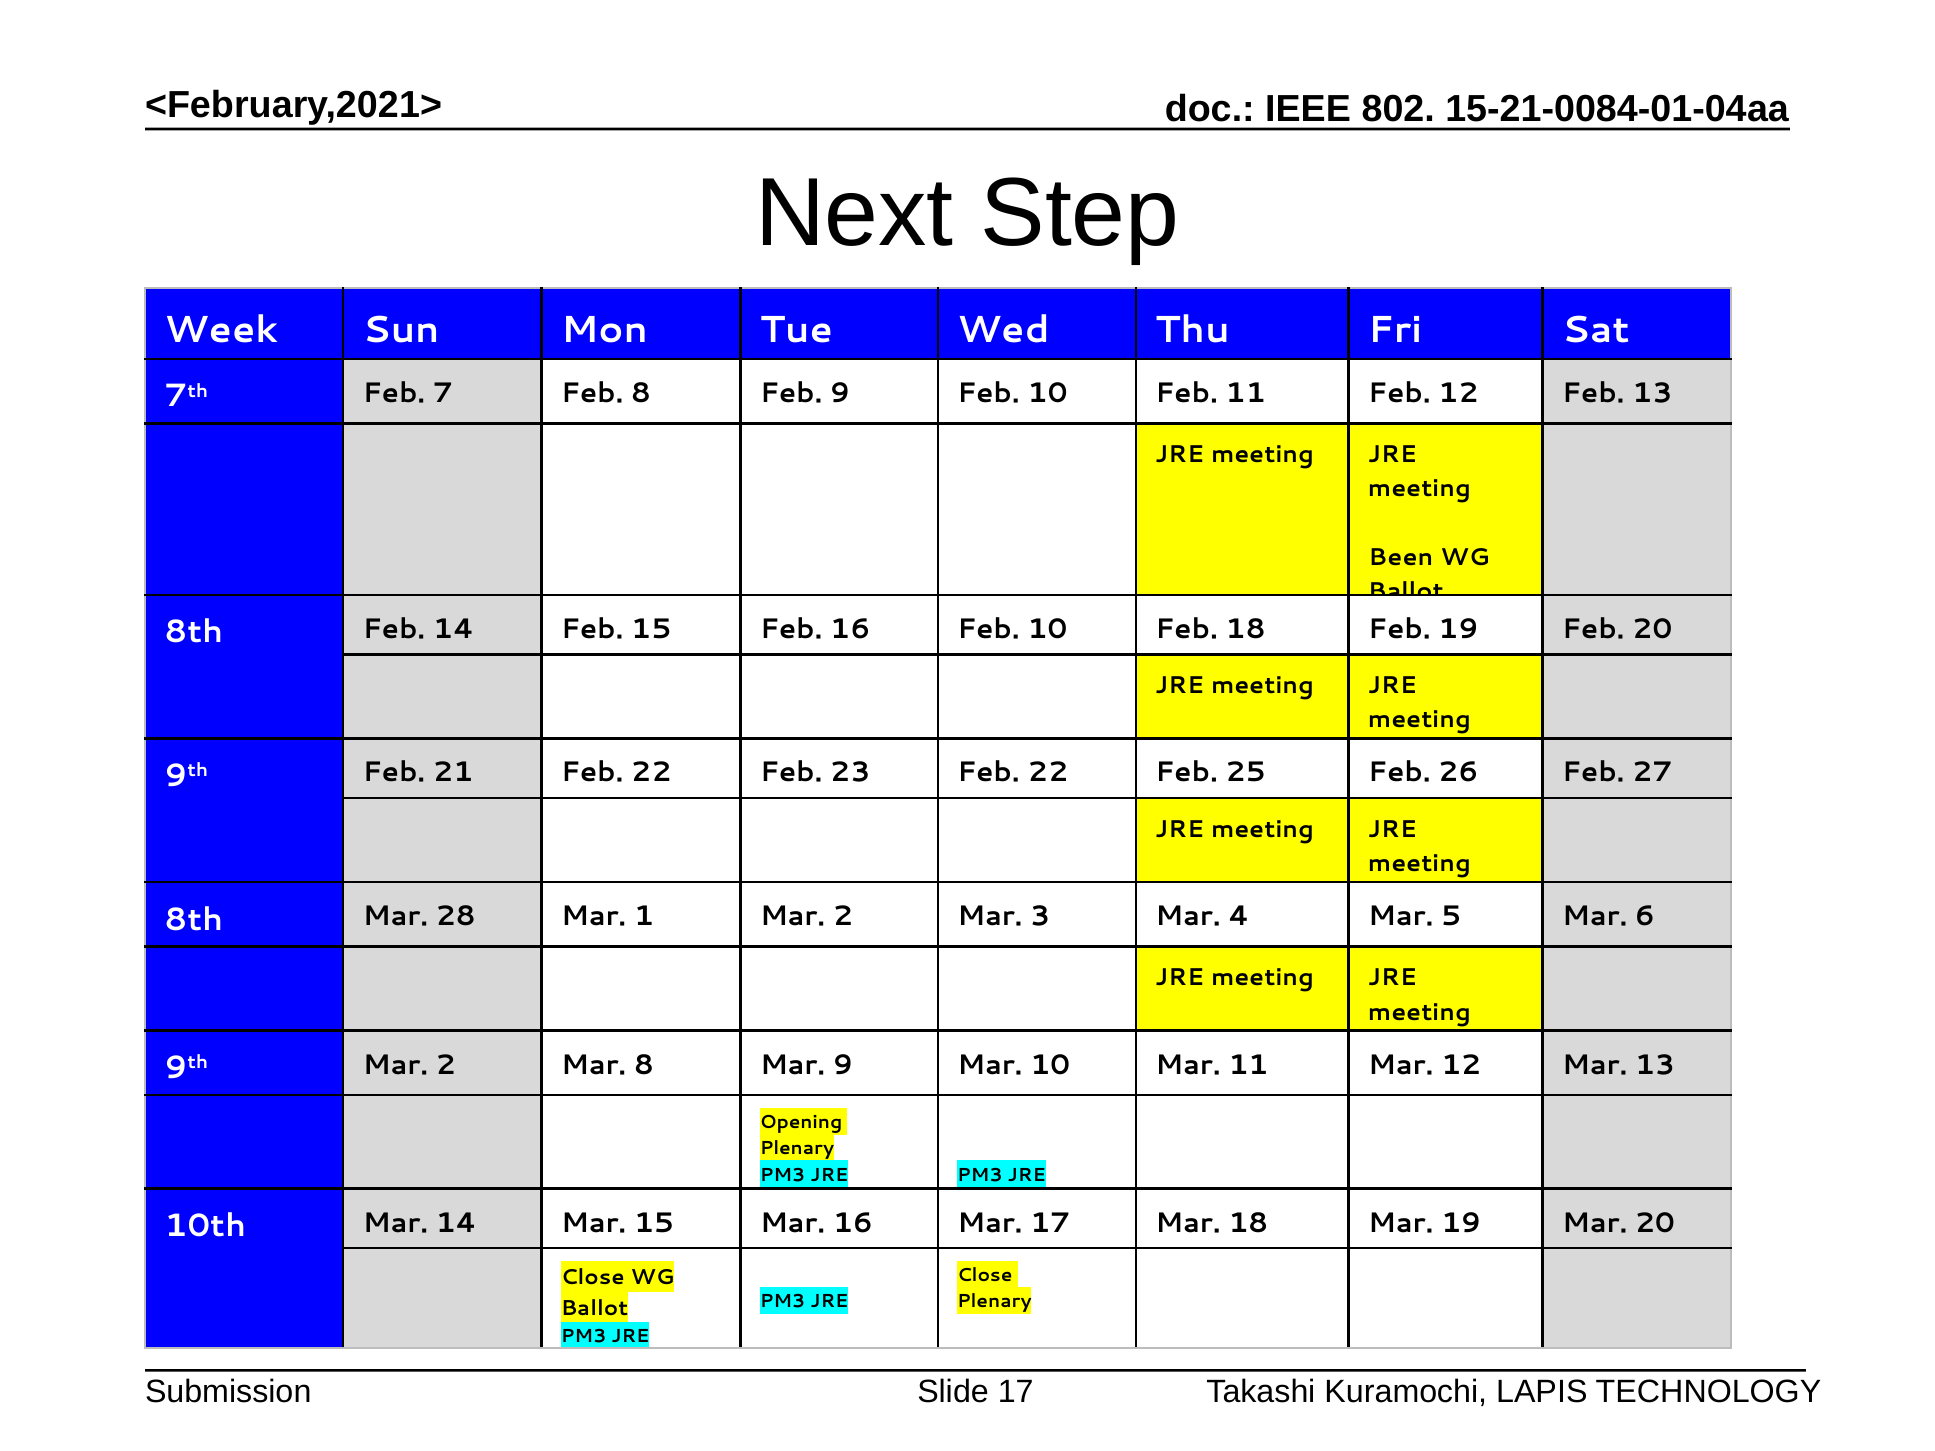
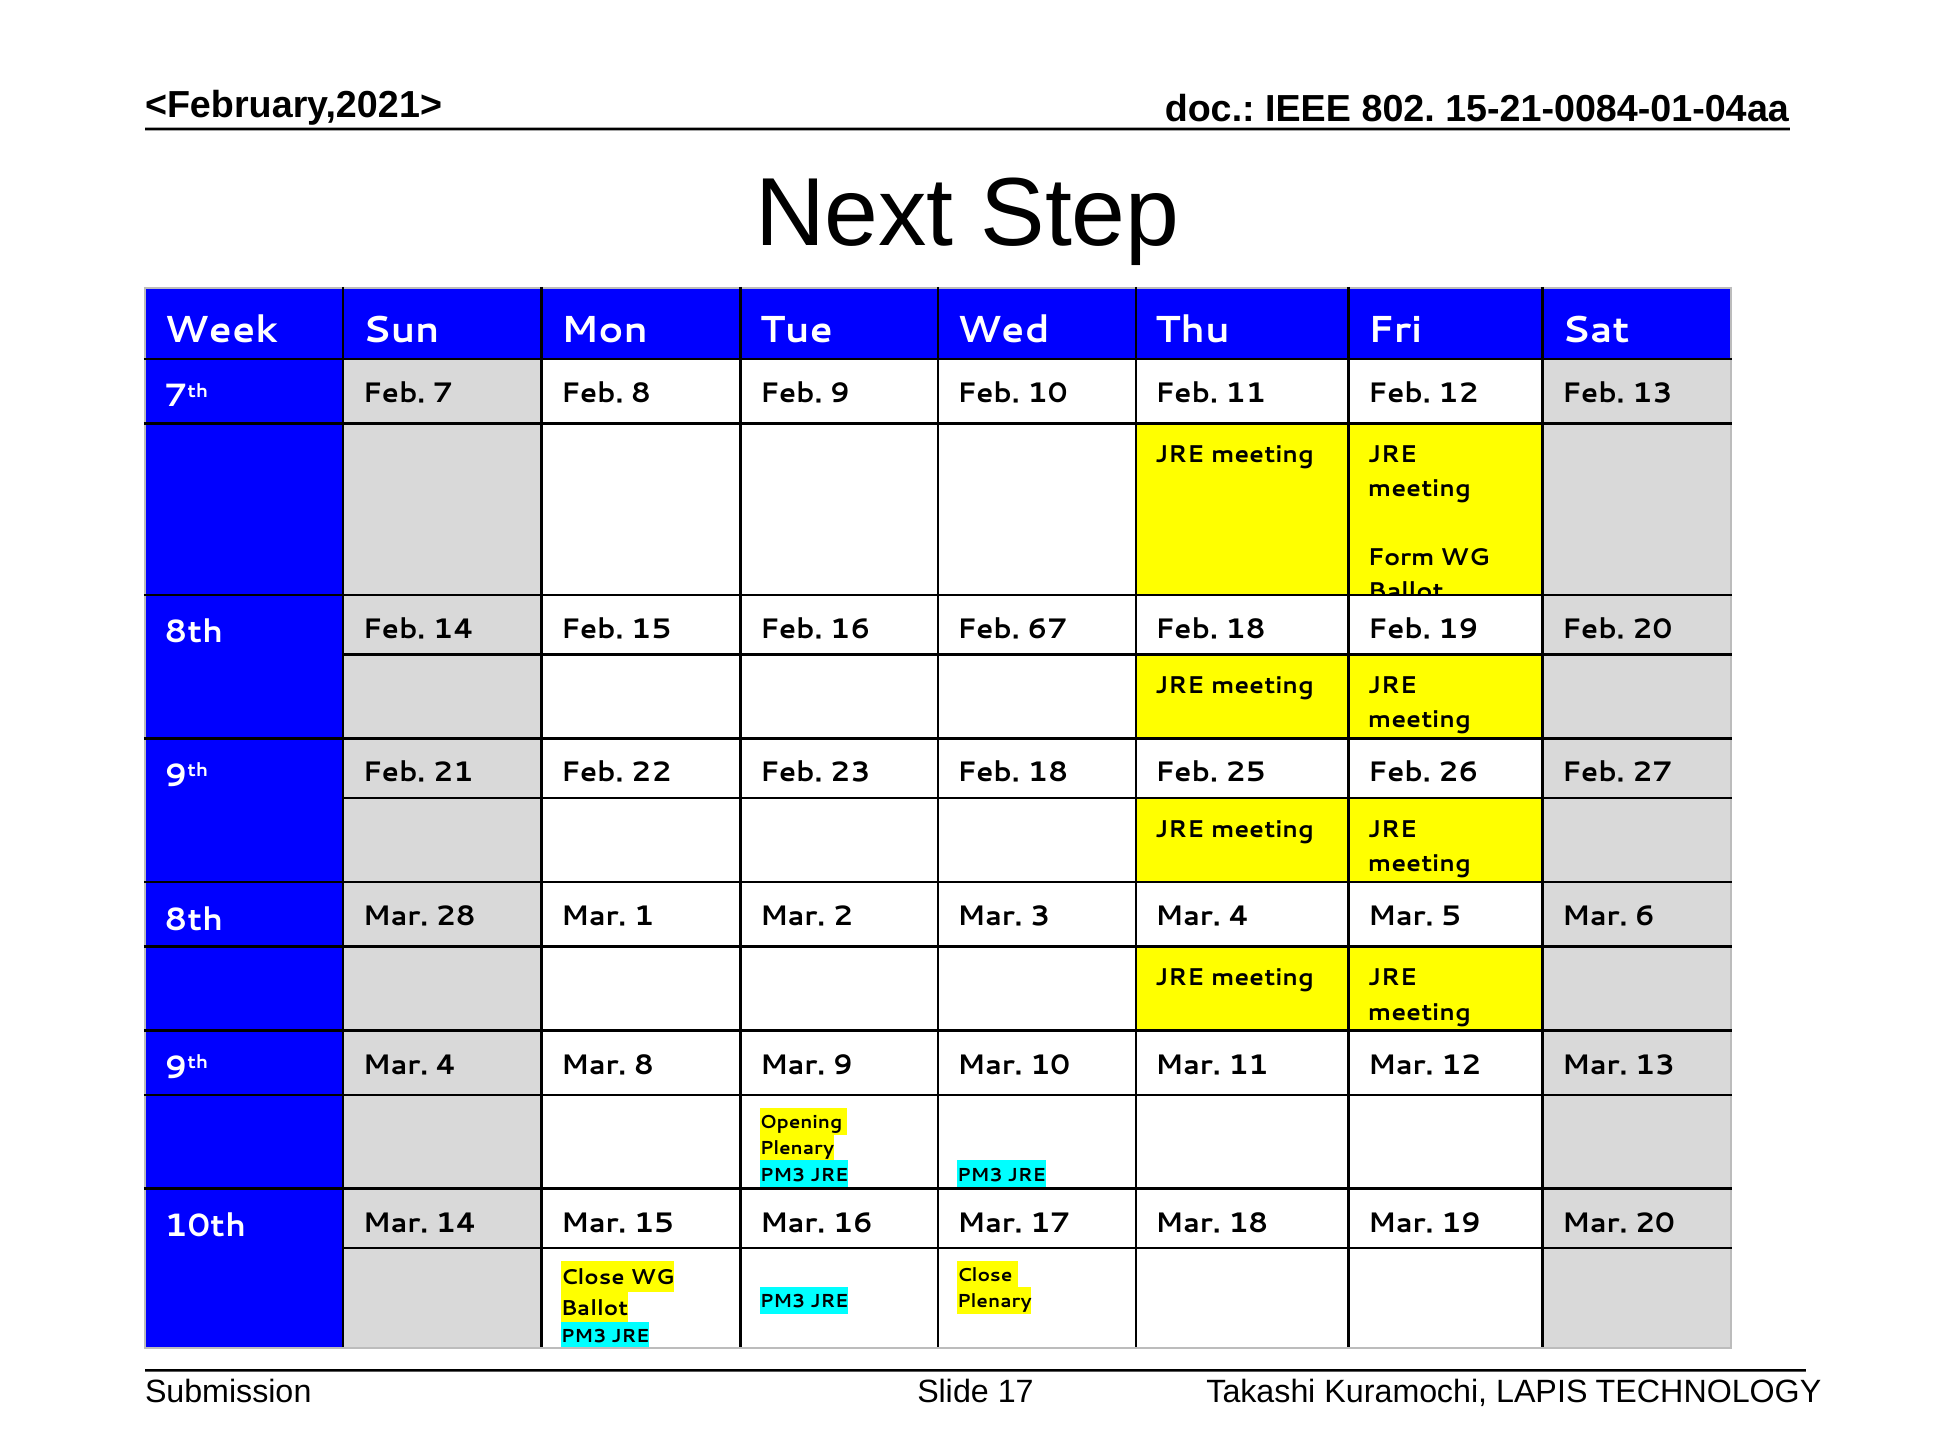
Been: Been -> Form
16 Feb 10: 10 -> 67
23 Feb 22: 22 -> 18
9th Mar 2: 2 -> 4
